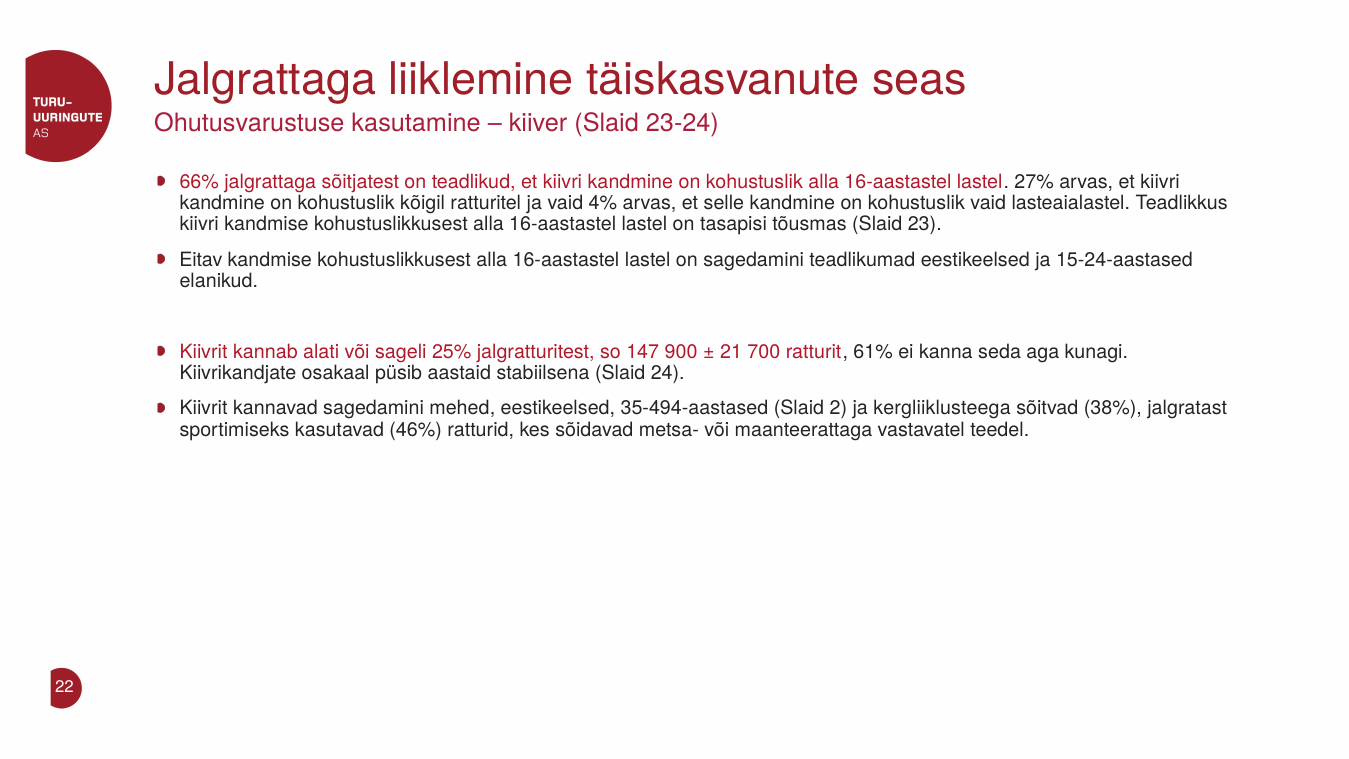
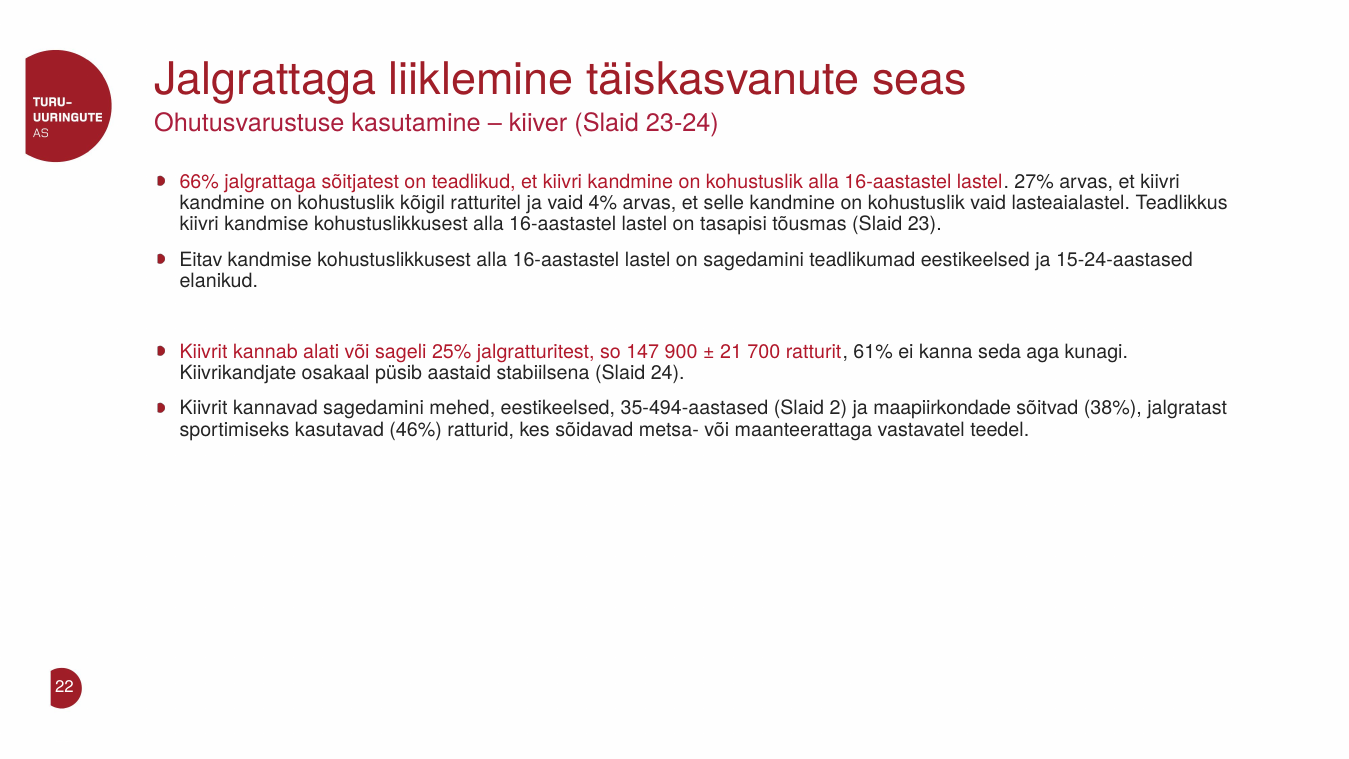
kergliiklusteega: kergliiklusteega -> maapiirkondade
